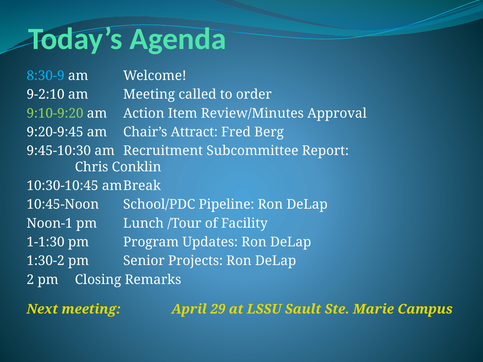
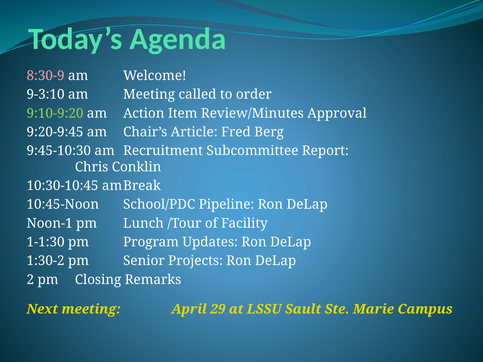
8:30-9 colour: light blue -> pink
9-2:10: 9-2:10 -> 9-3:10
Attract: Attract -> Article
